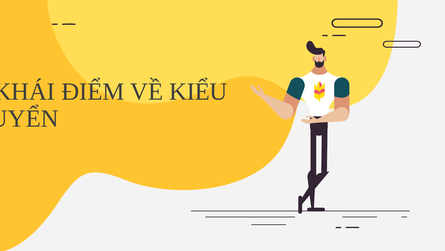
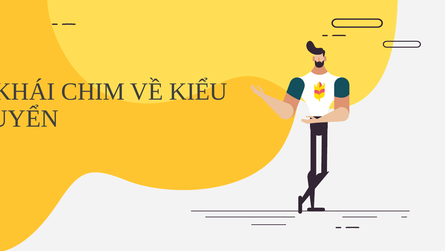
ĐIỂM: ĐIỂM -> CHIM
